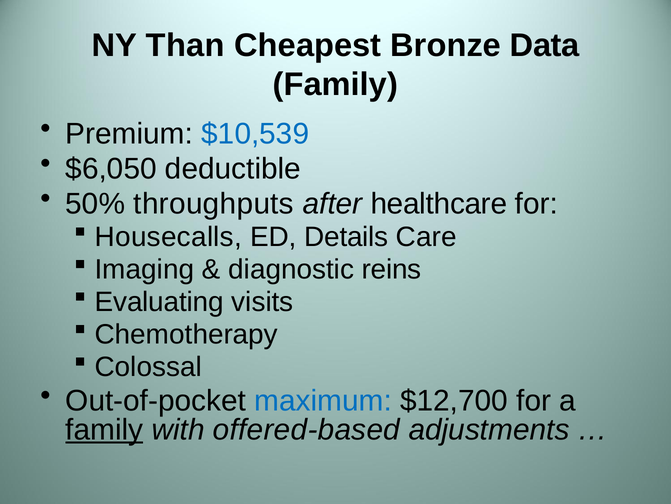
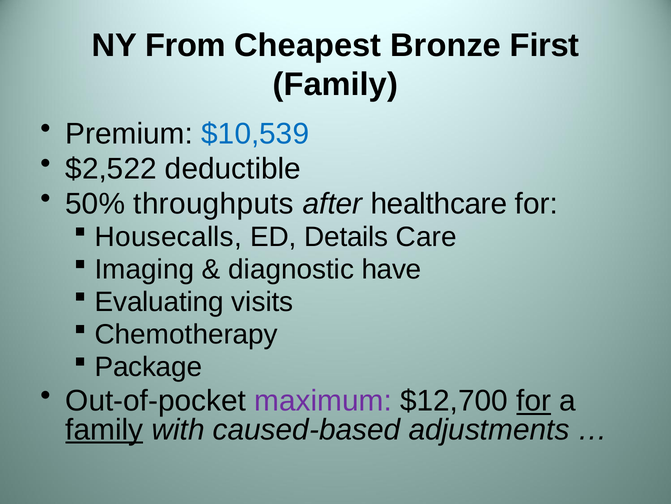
Than: Than -> From
Data: Data -> First
$6,050: $6,050 -> $2,522
reins: reins -> have
Colossal: Colossal -> Package
maximum colour: blue -> purple
for at (534, 400) underline: none -> present
offered-based: offered-based -> caused-based
